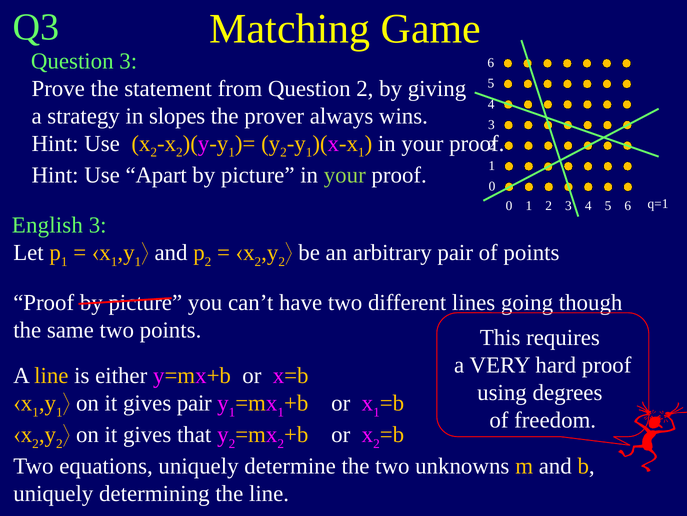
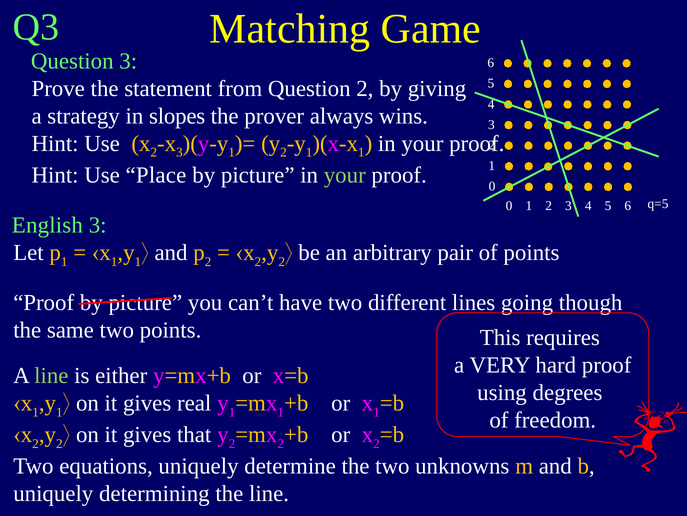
2 at (179, 152): 2 -> 3
Apart: Apart -> Place
q=1: q=1 -> q=5
line at (51, 375) colour: yellow -> light green
gives pair: pair -> real
